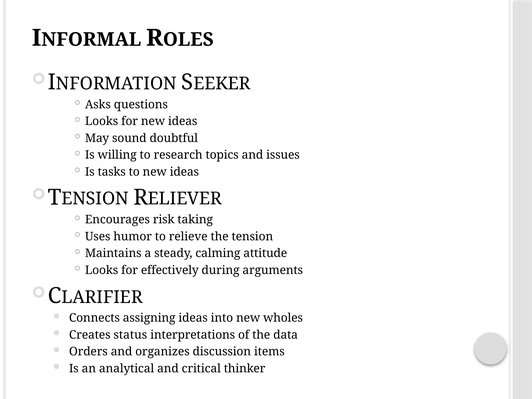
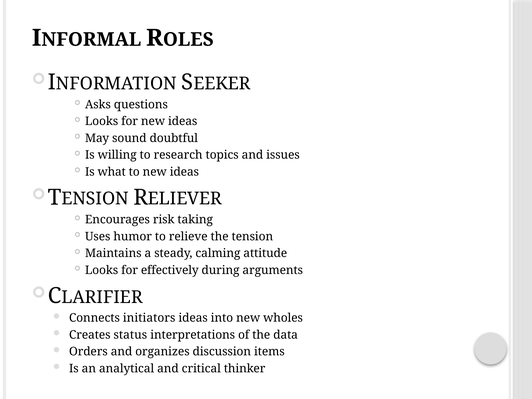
tasks: tasks -> what
assigning: assigning -> initiators
